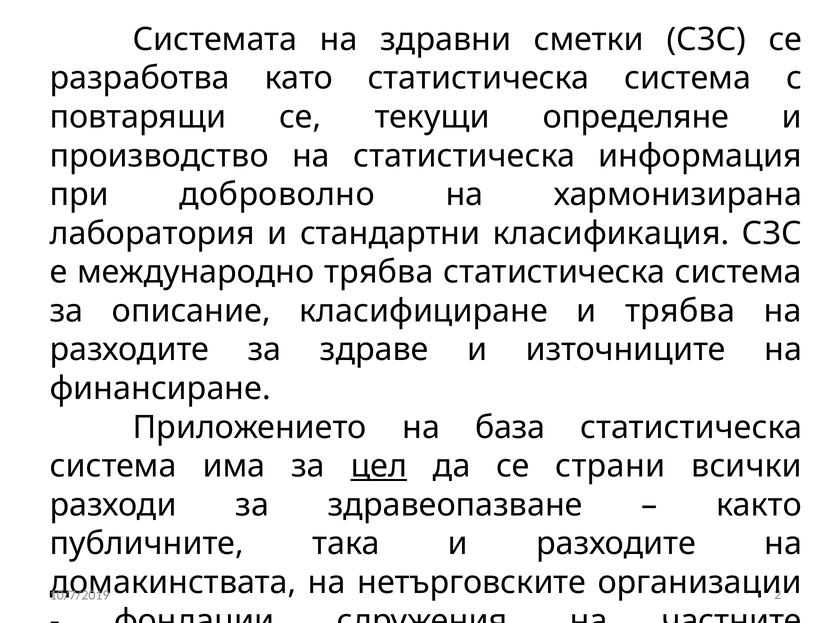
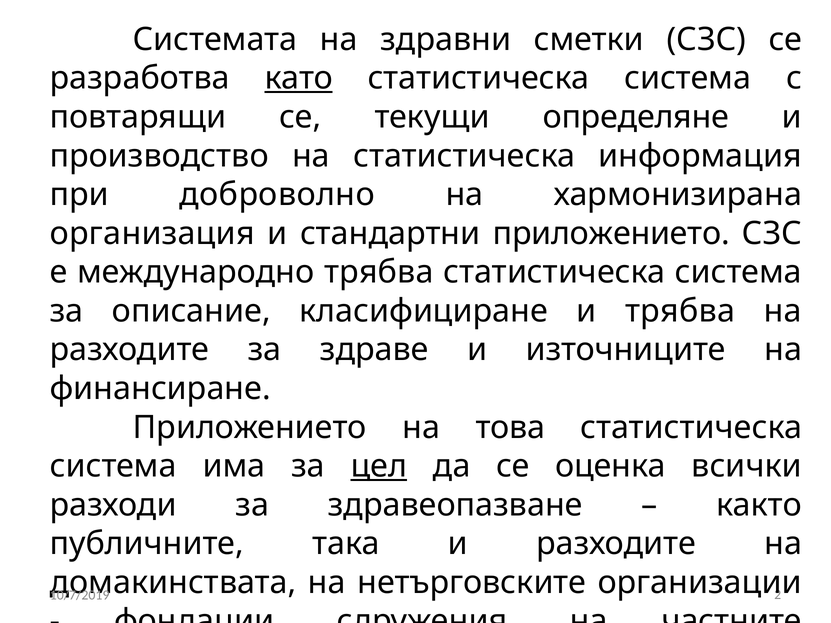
като underline: none -> present
лаборатория: лаборатория -> организация
стандартни класификация: класификация -> приложението
база: база -> това
страни: страни -> оценка
